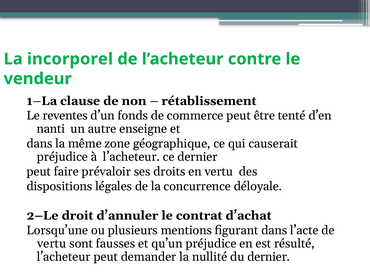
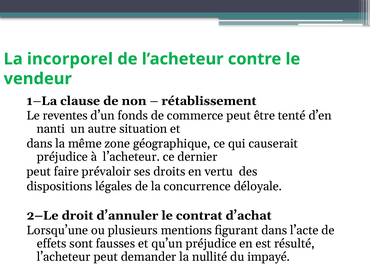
enseigne: enseigne -> situation
vertu at (52, 244): vertu -> effets
du dernier: dernier -> impayé
